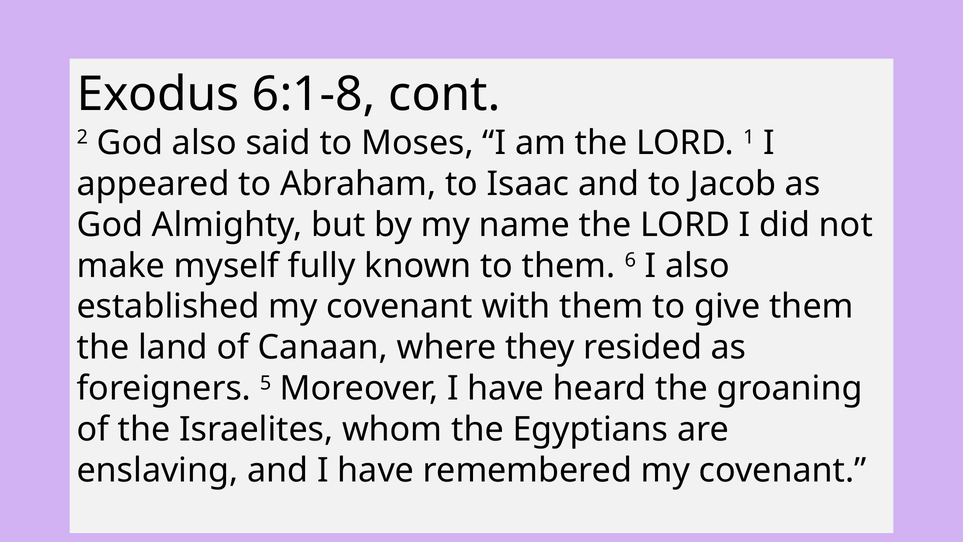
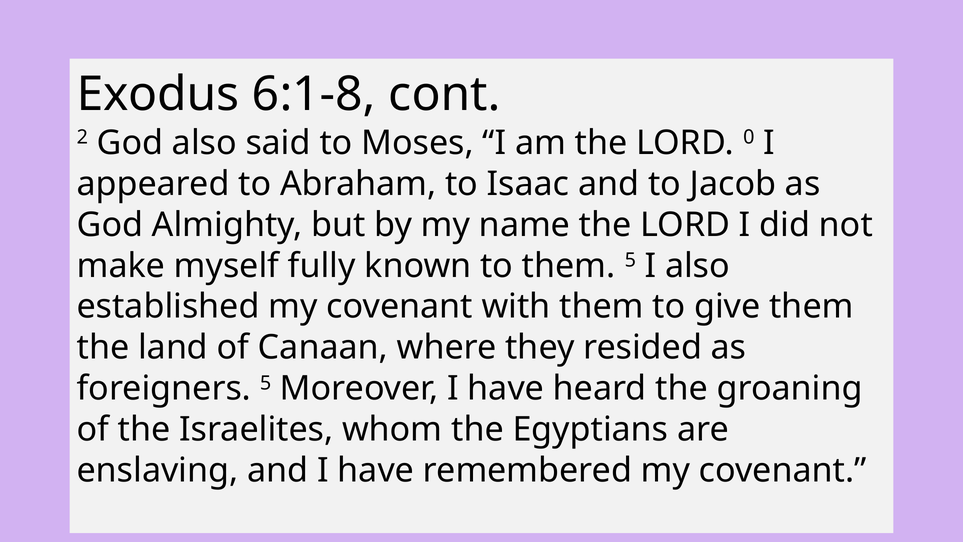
1: 1 -> 0
them 6: 6 -> 5
